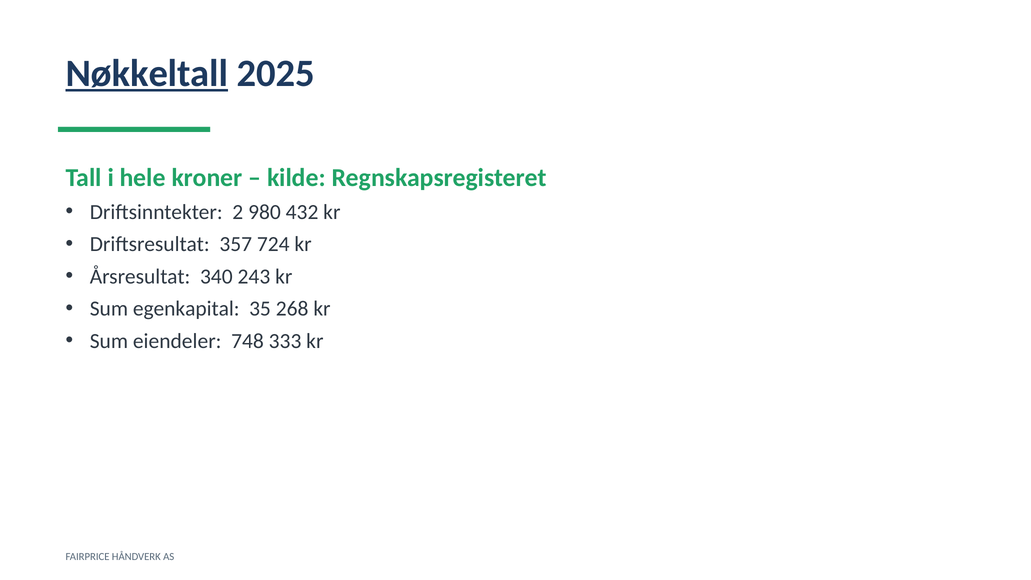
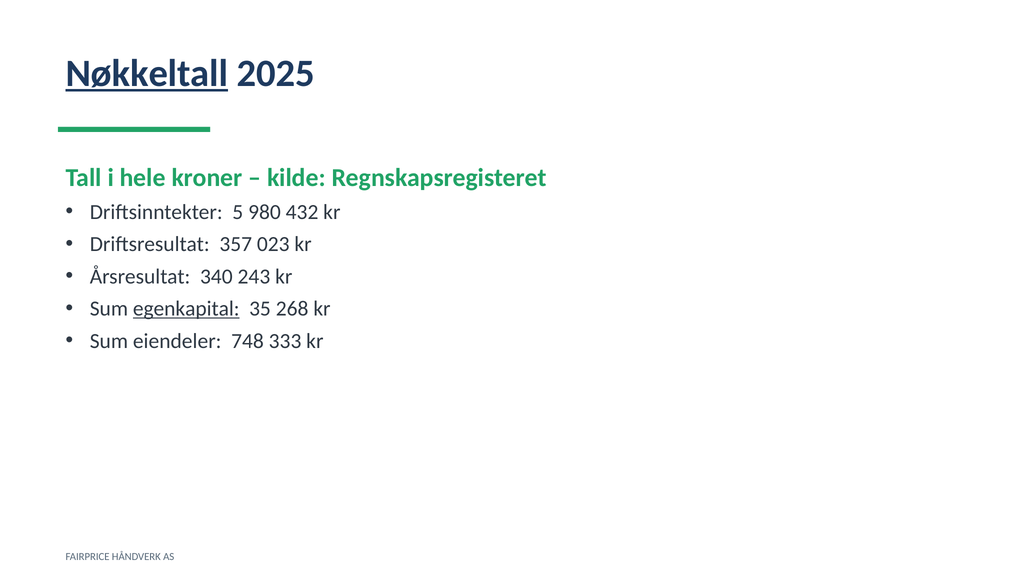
2: 2 -> 5
724: 724 -> 023
egenkapital underline: none -> present
